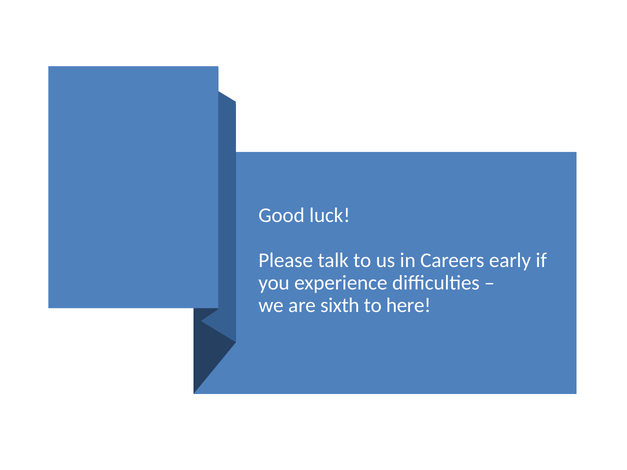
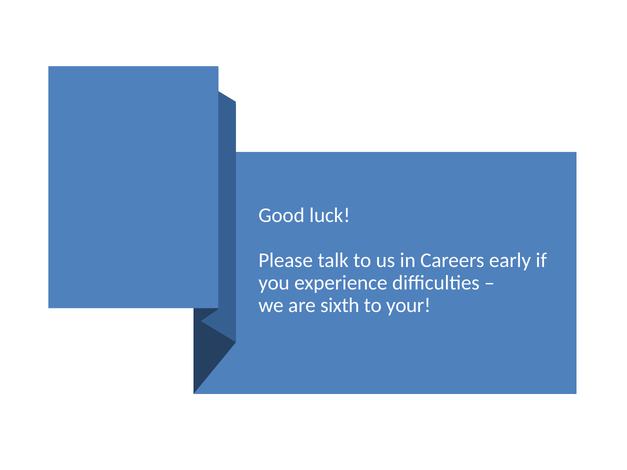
here: here -> your
